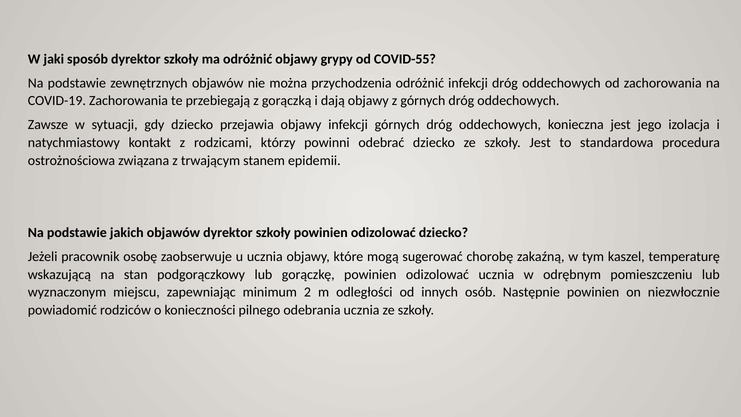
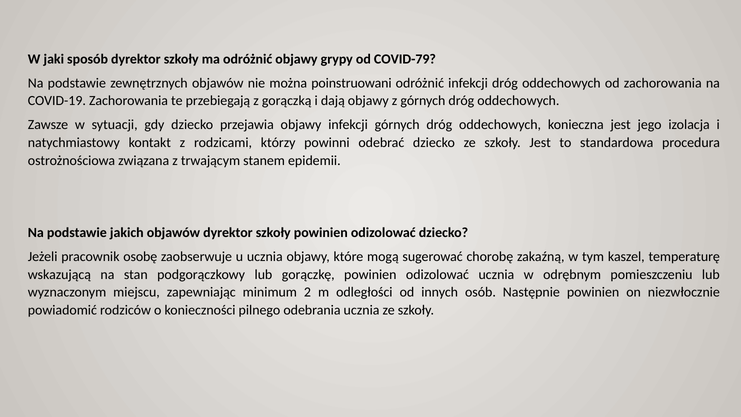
COVID-55: COVID-55 -> COVID-79
przychodzenia: przychodzenia -> poinstruowani
